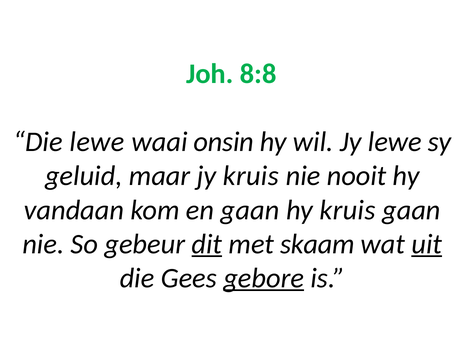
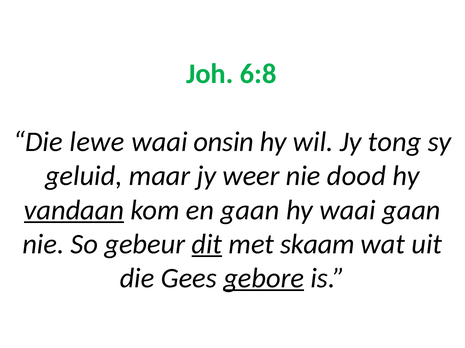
8:8: 8:8 -> 6:8
Jy lewe: lewe -> tong
jy kruis: kruis -> weer
nooit: nooit -> dood
vandaan underline: none -> present
hy kruis: kruis -> waai
uit underline: present -> none
